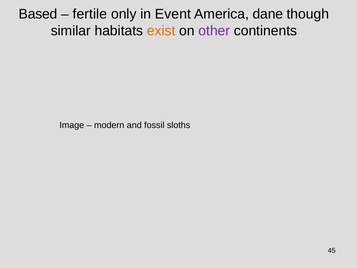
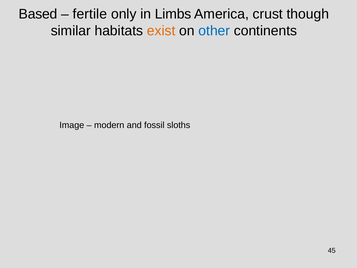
Event: Event -> Limbs
dane: dane -> crust
other colour: purple -> blue
